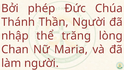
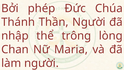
trăng: trăng -> trông
